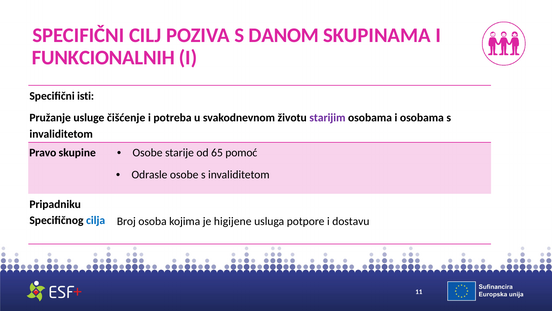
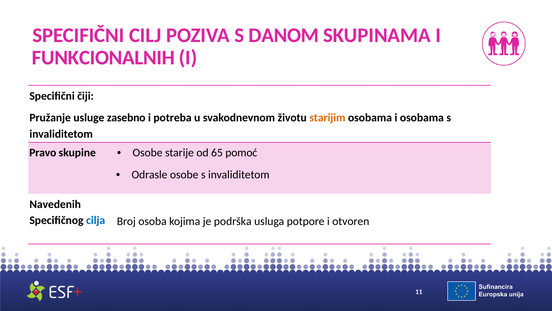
isti: isti -> čiji
čišćenje: čišćenje -> zasebno
starijim colour: purple -> orange
Pripadniku: Pripadniku -> Navedenih
higijene: higijene -> podrška
dostavu: dostavu -> otvoren
